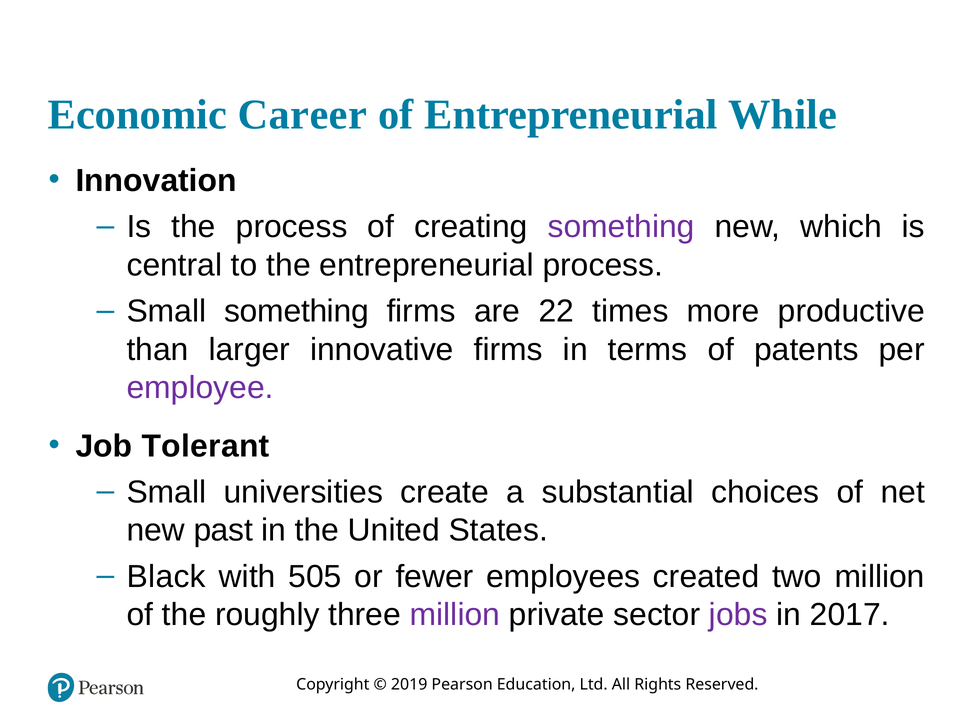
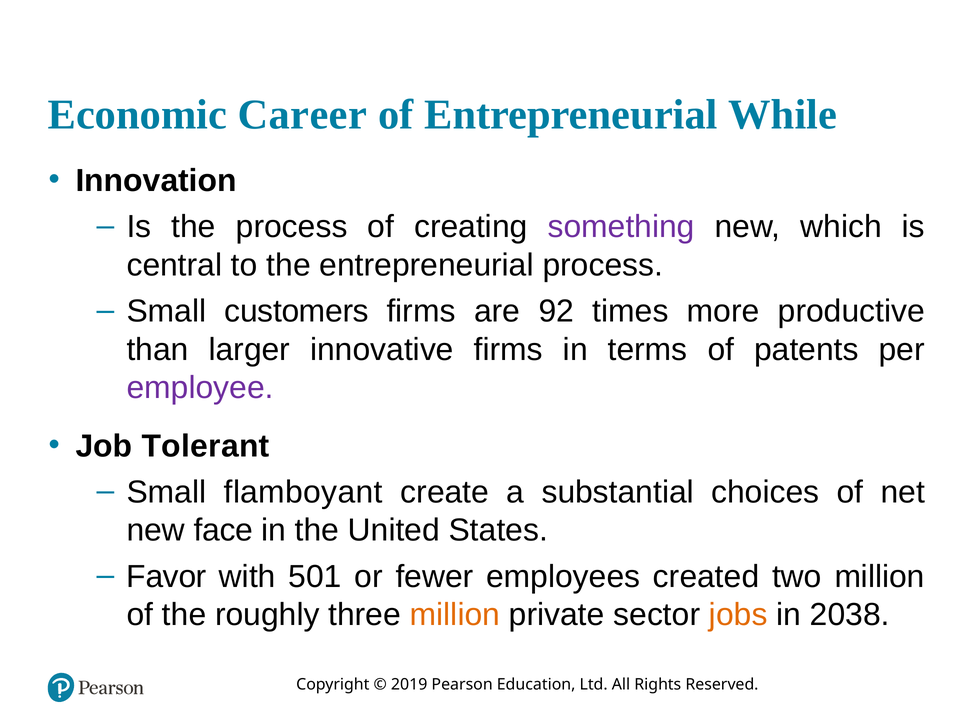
Small something: something -> customers
22: 22 -> 92
universities: universities -> flamboyant
past: past -> face
Black: Black -> Favor
505: 505 -> 501
million at (455, 615) colour: purple -> orange
jobs colour: purple -> orange
2017: 2017 -> 2038
